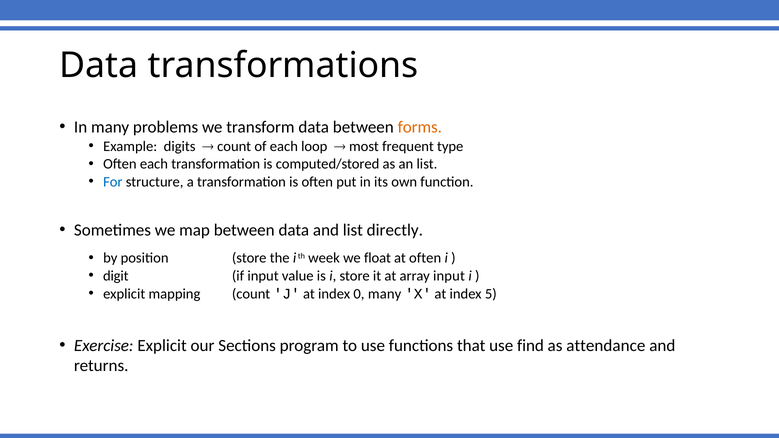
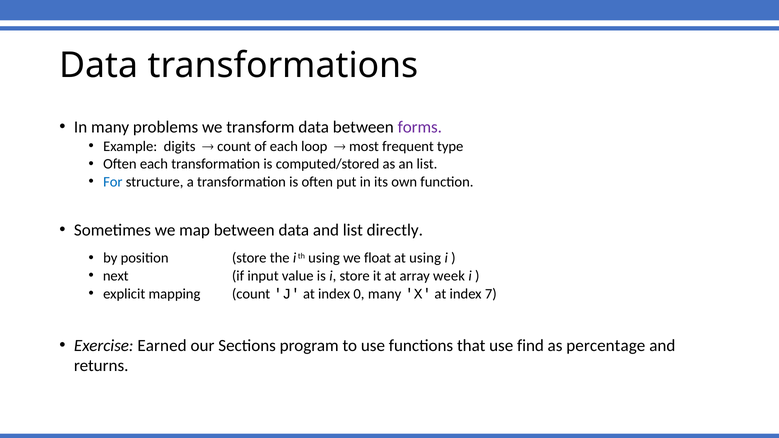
forms colour: orange -> purple
th week: week -> using
at often: often -> using
digit: digit -> next
array input: input -> week
5: 5 -> 7
Exercise Explicit: Explicit -> Earned
attendance: attendance -> percentage
